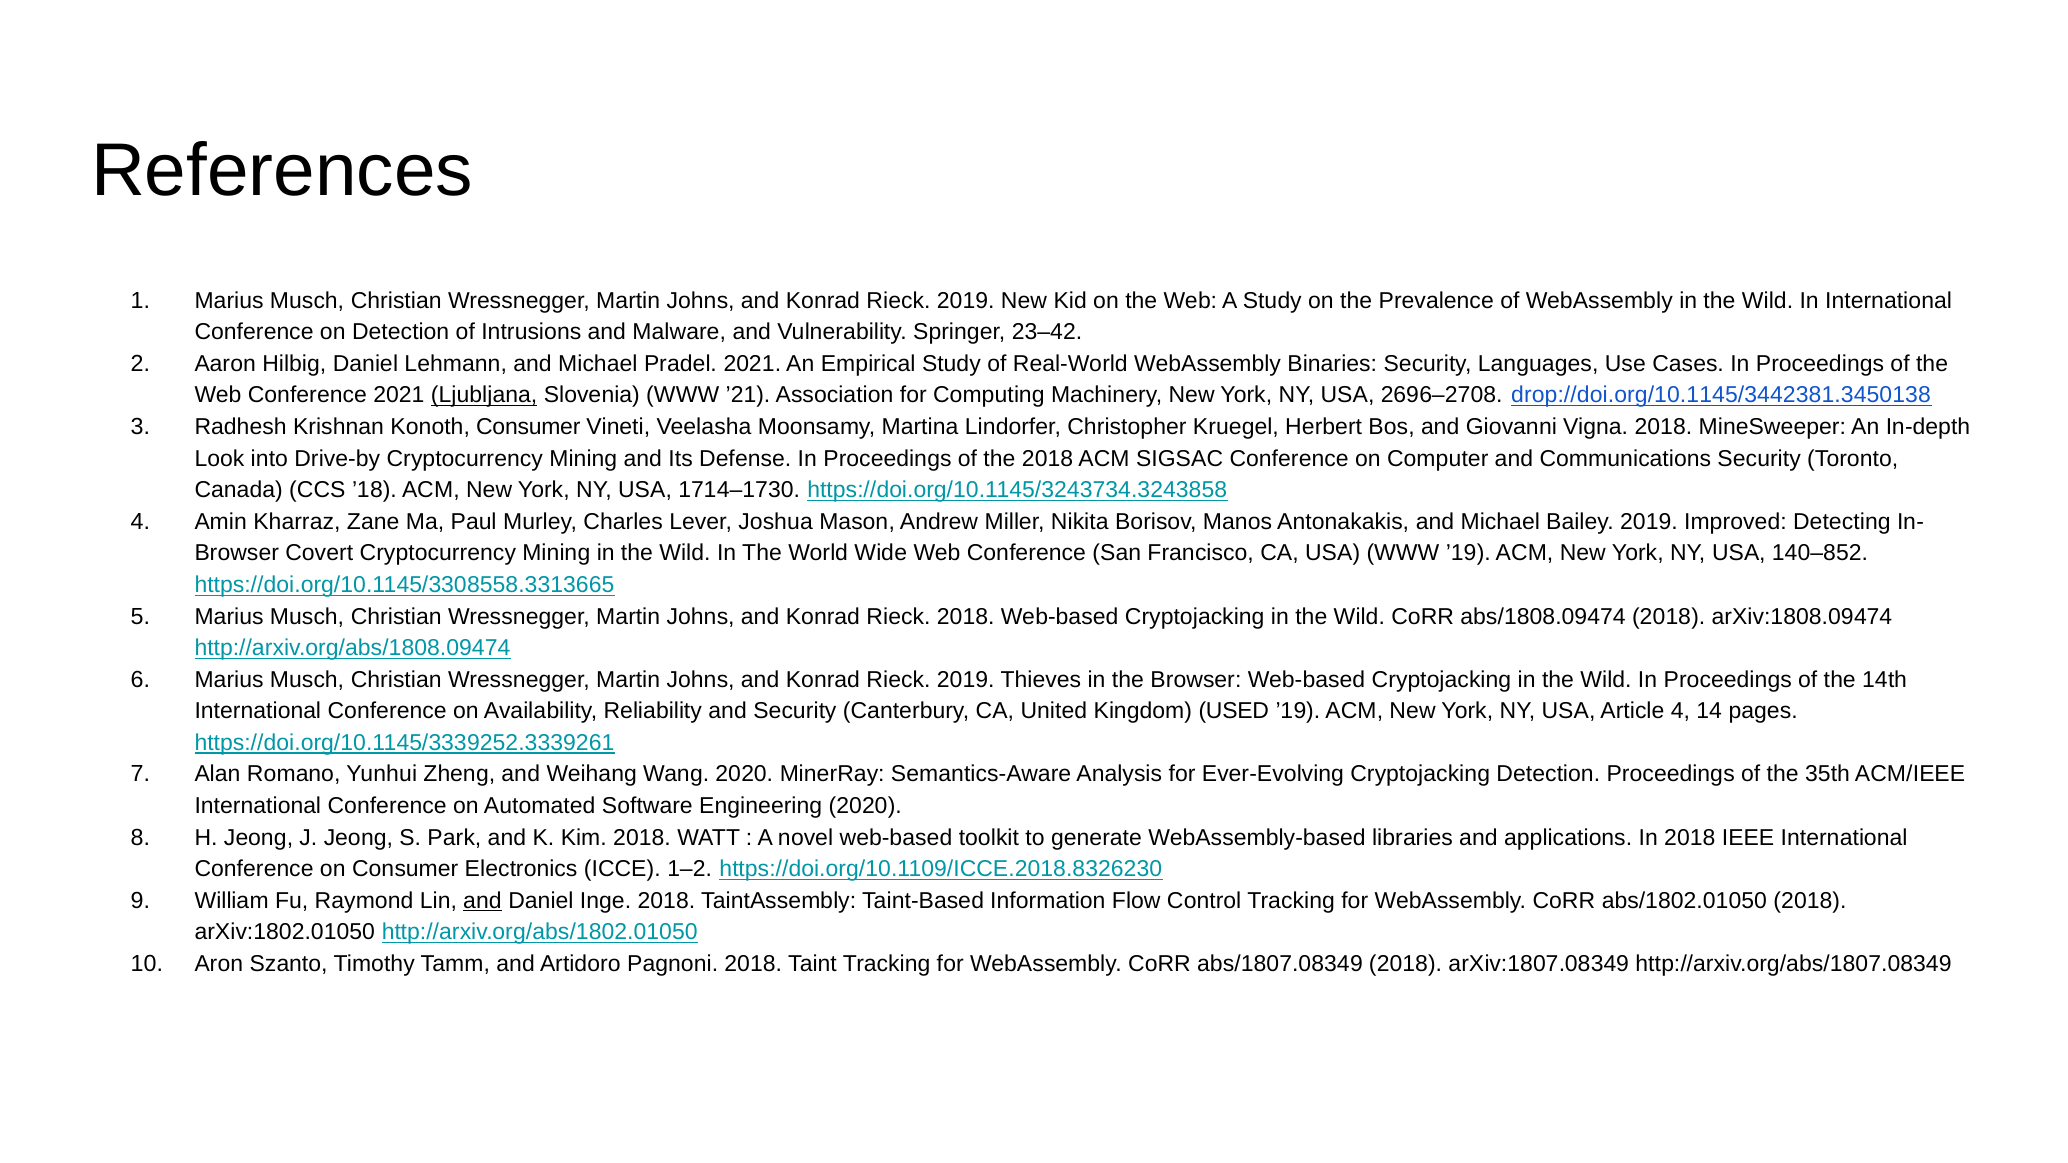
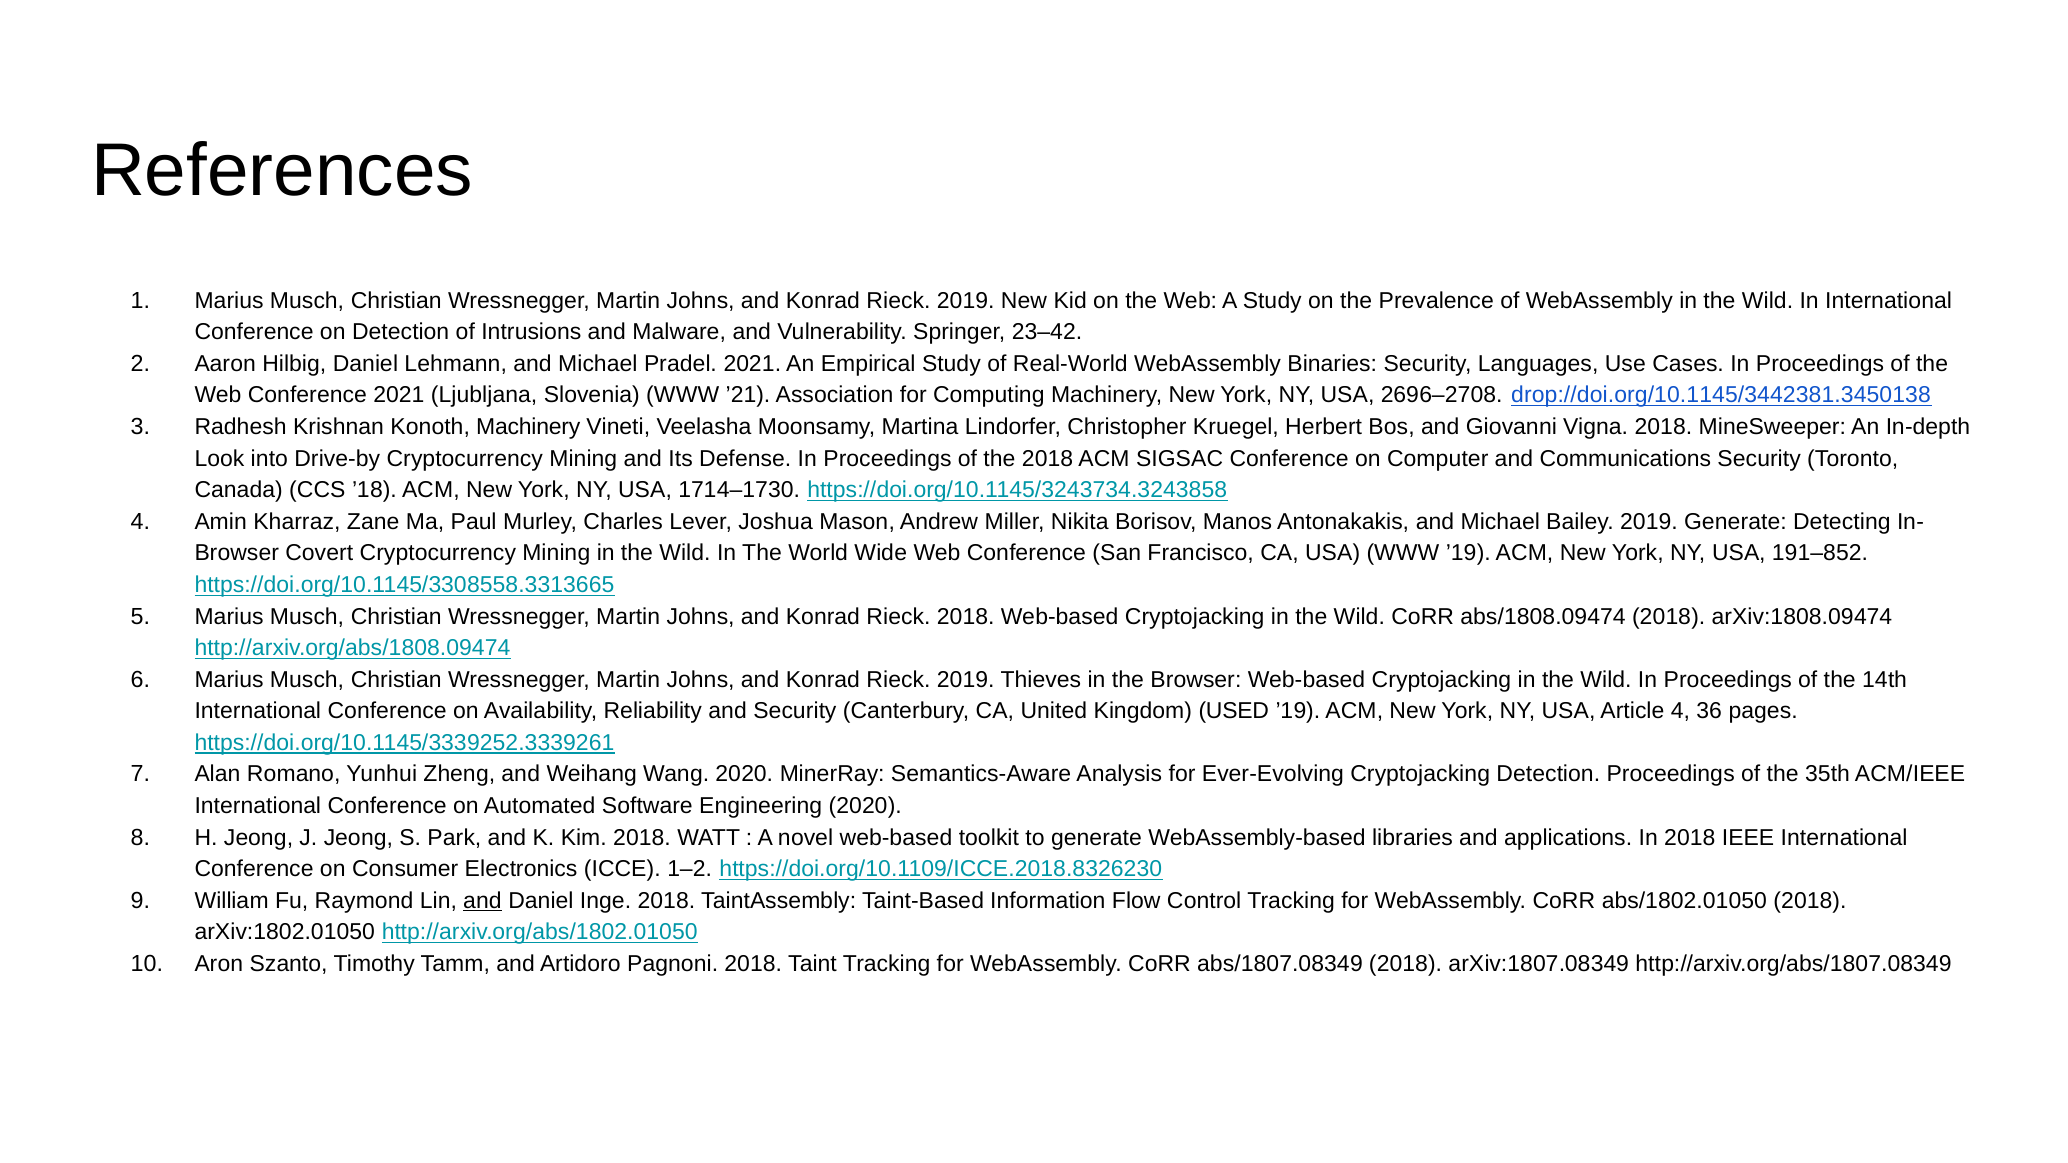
Ljubljana underline: present -> none
Konoth Consumer: Consumer -> Machinery
2019 Improved: Improved -> Generate
140–852: 140–852 -> 191–852
14: 14 -> 36
